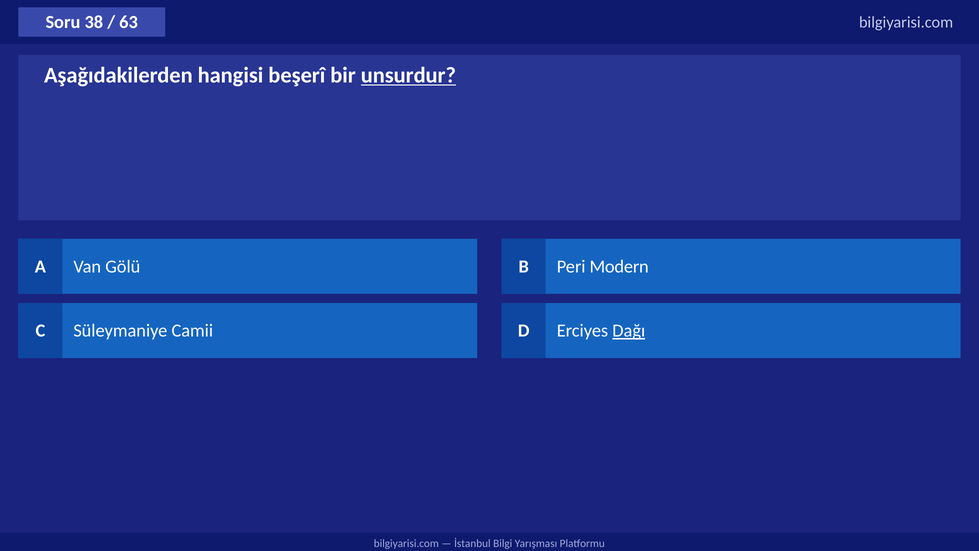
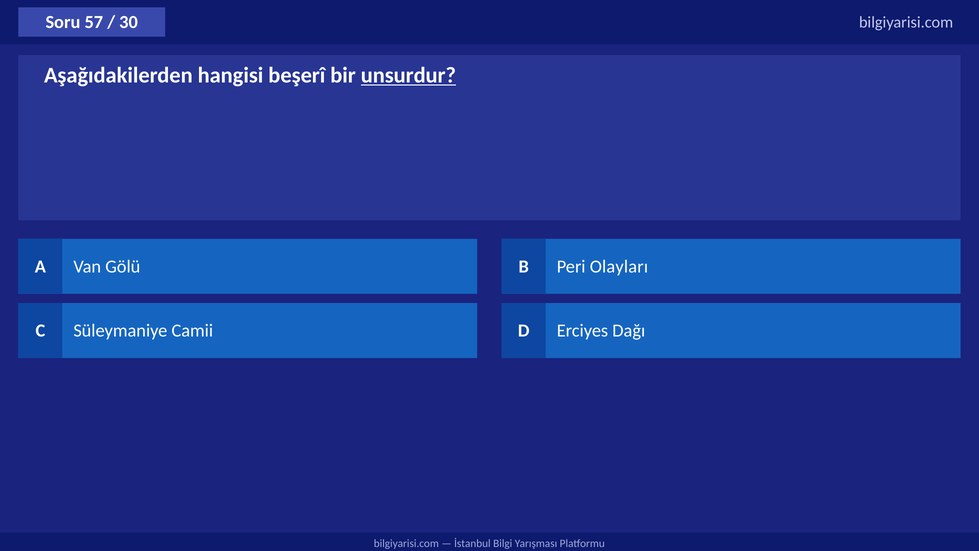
38: 38 -> 57
63: 63 -> 30
Modern: Modern -> Olayları
Dağı underline: present -> none
